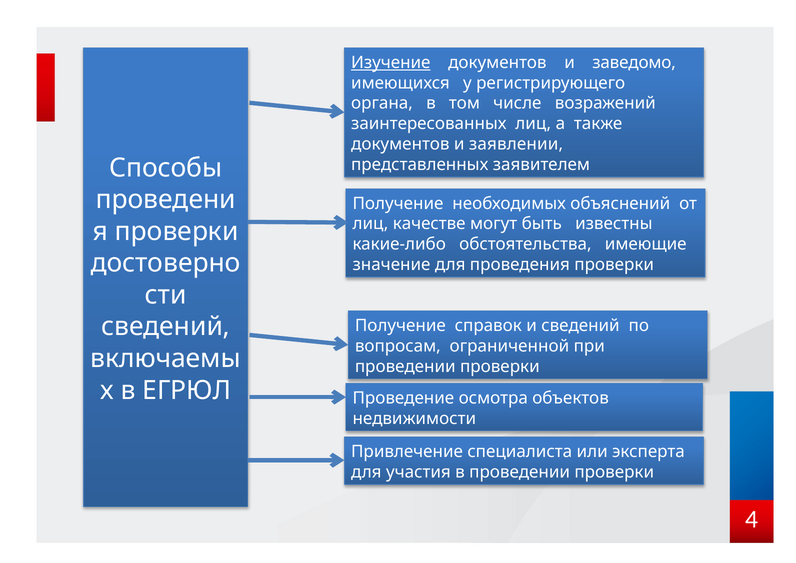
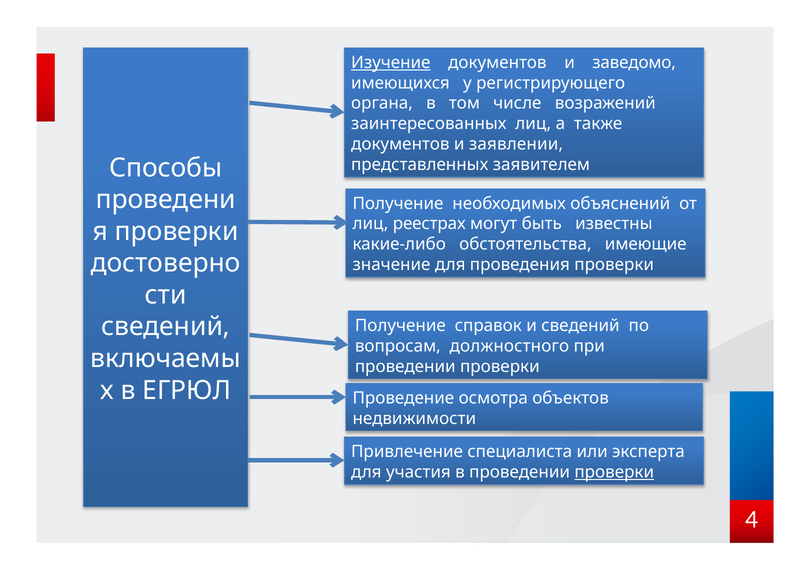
качестве: качестве -> реестрах
ограниченной: ограниченной -> должностного
проверки at (614, 472) underline: none -> present
